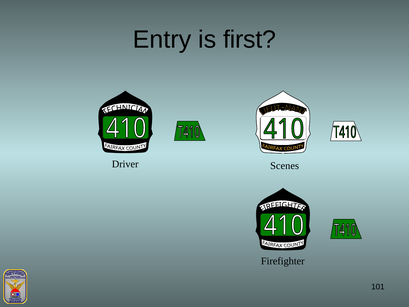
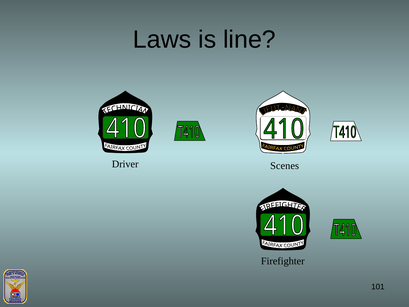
Entry: Entry -> Laws
first: first -> line
